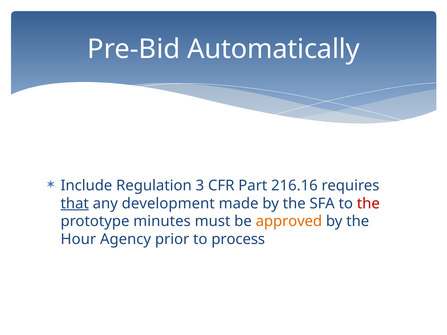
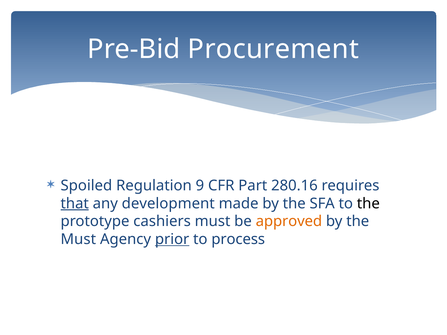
Automatically: Automatically -> Procurement
Include: Include -> Spoiled
3: 3 -> 9
216.16: 216.16 -> 280.16
the at (368, 204) colour: red -> black
minutes: minutes -> cashiers
Hour at (78, 239): Hour -> Must
prior underline: none -> present
